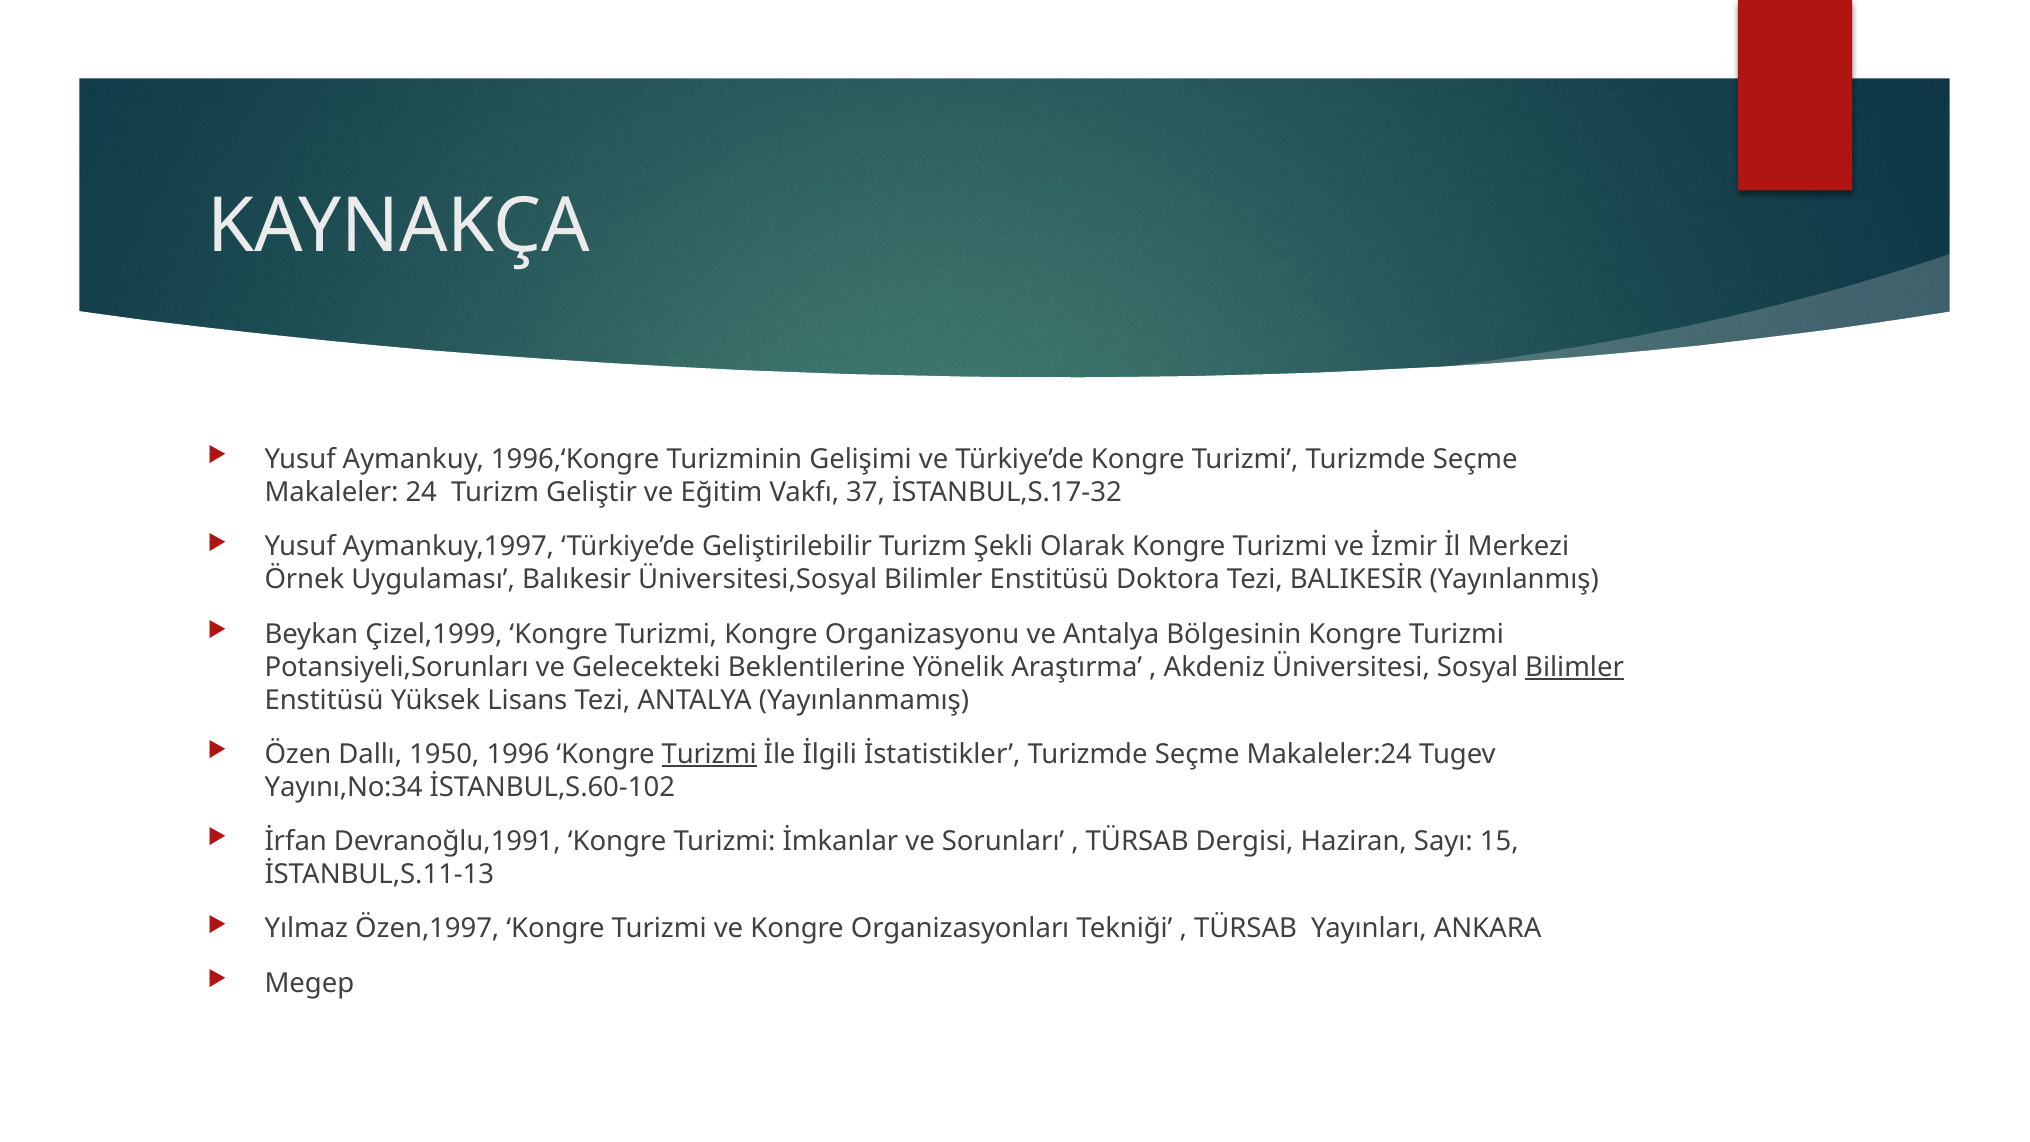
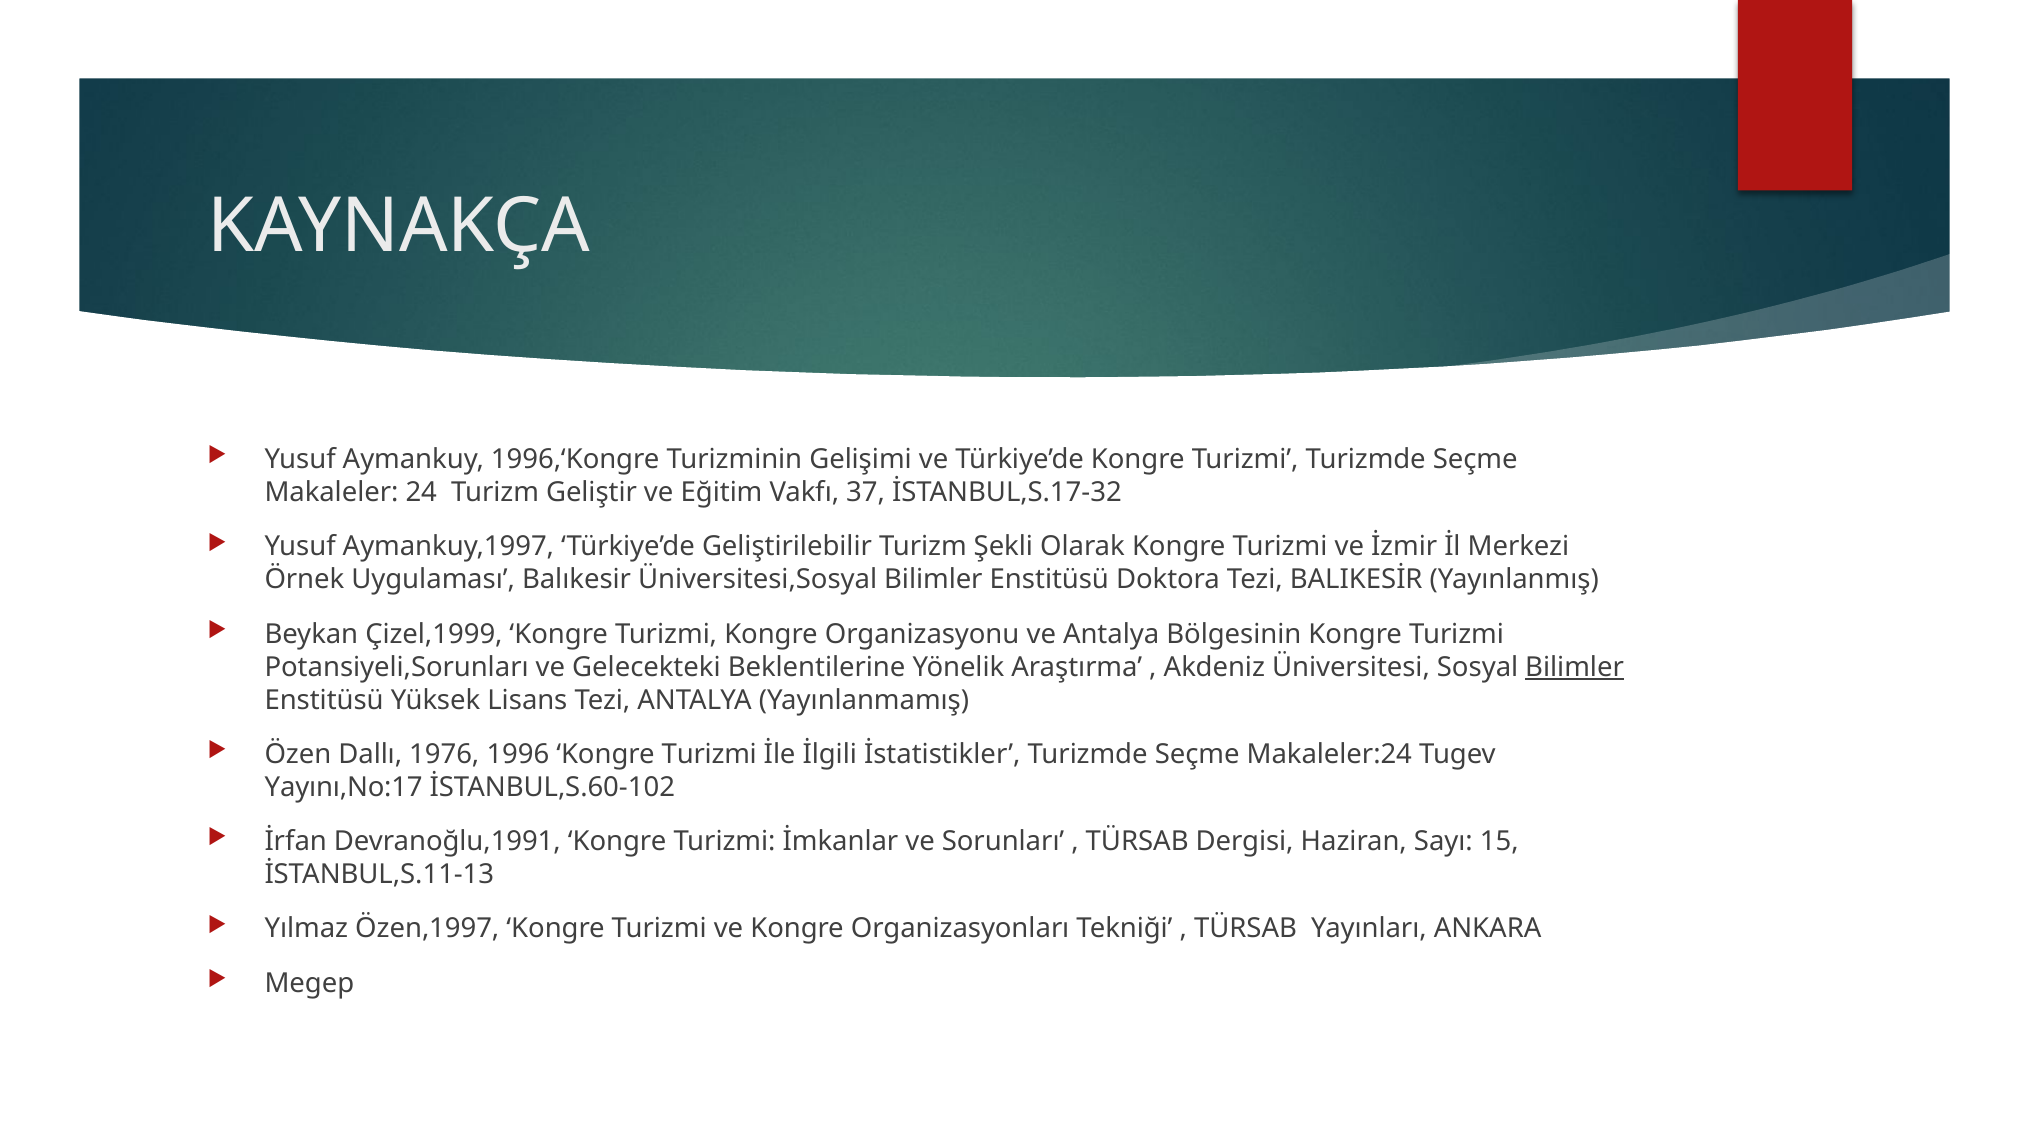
1950: 1950 -> 1976
Turizmi at (709, 754) underline: present -> none
Yayını,No:34: Yayını,No:34 -> Yayını,No:17
